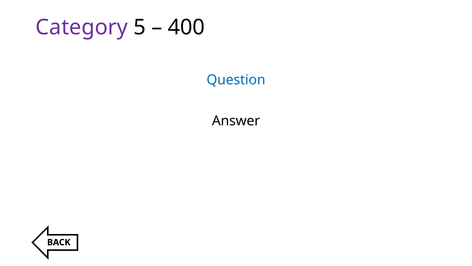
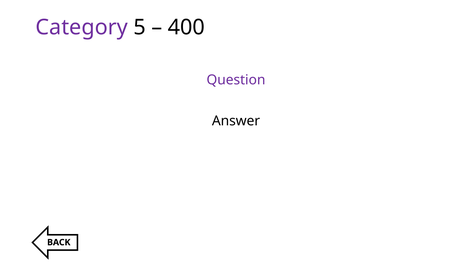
Question colour: blue -> purple
